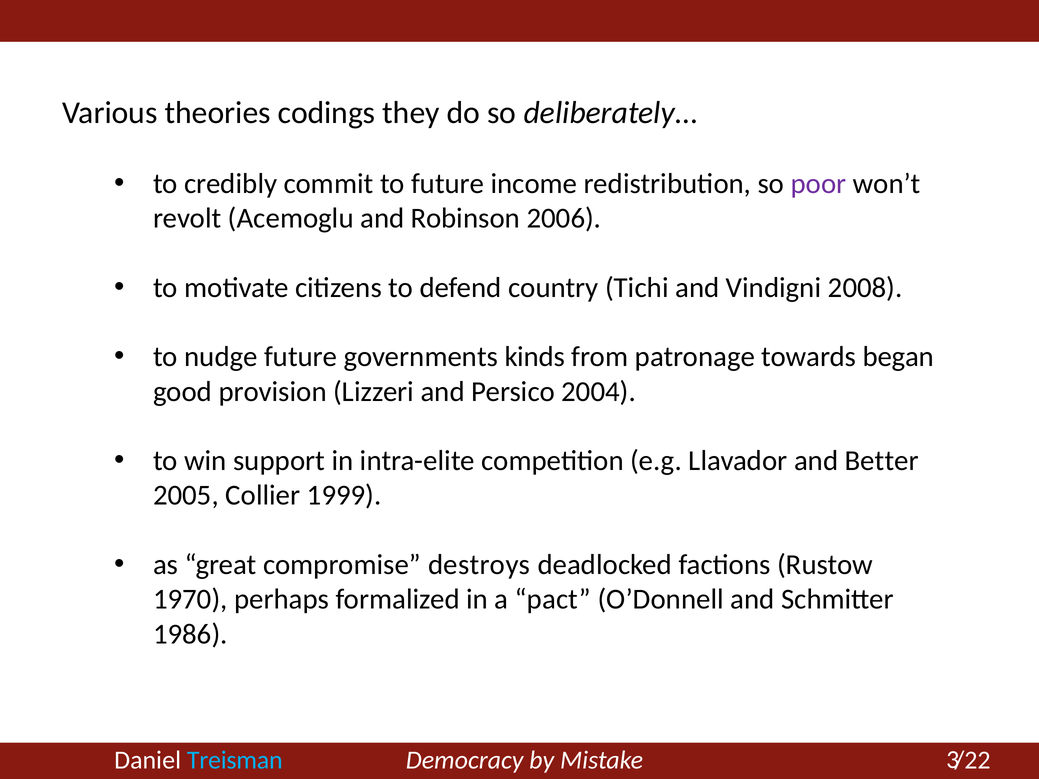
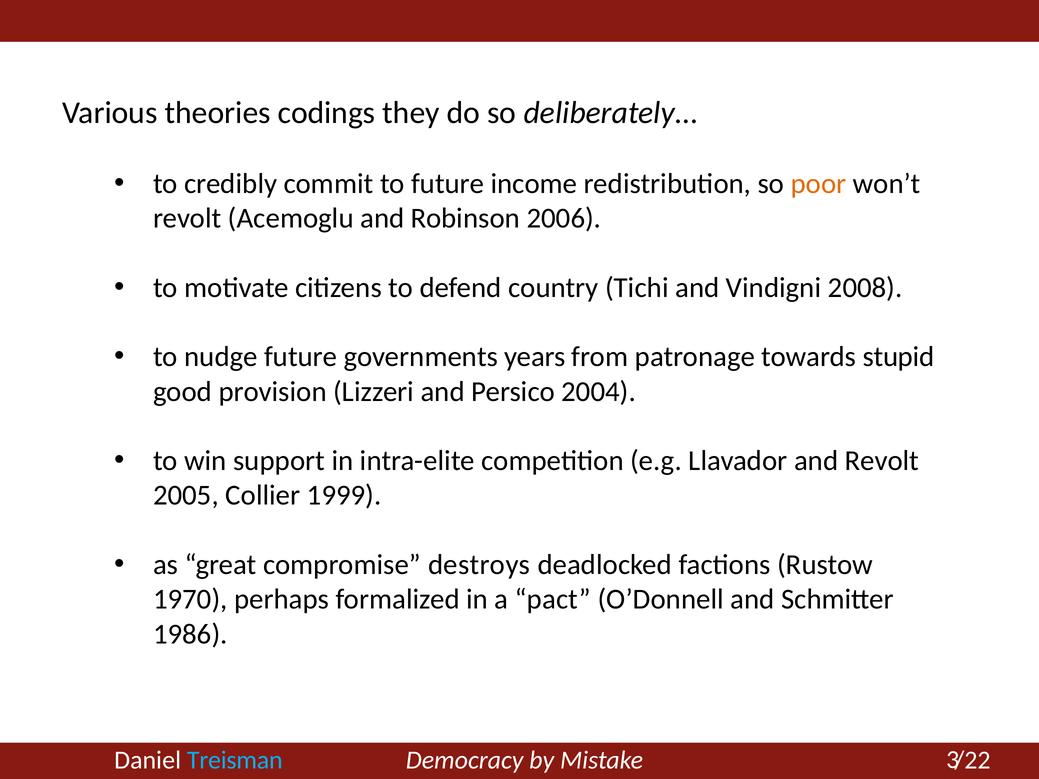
poor colour: purple -> orange
kinds: kinds -> years
began: began -> stupid
and Better: Better -> Revolt
